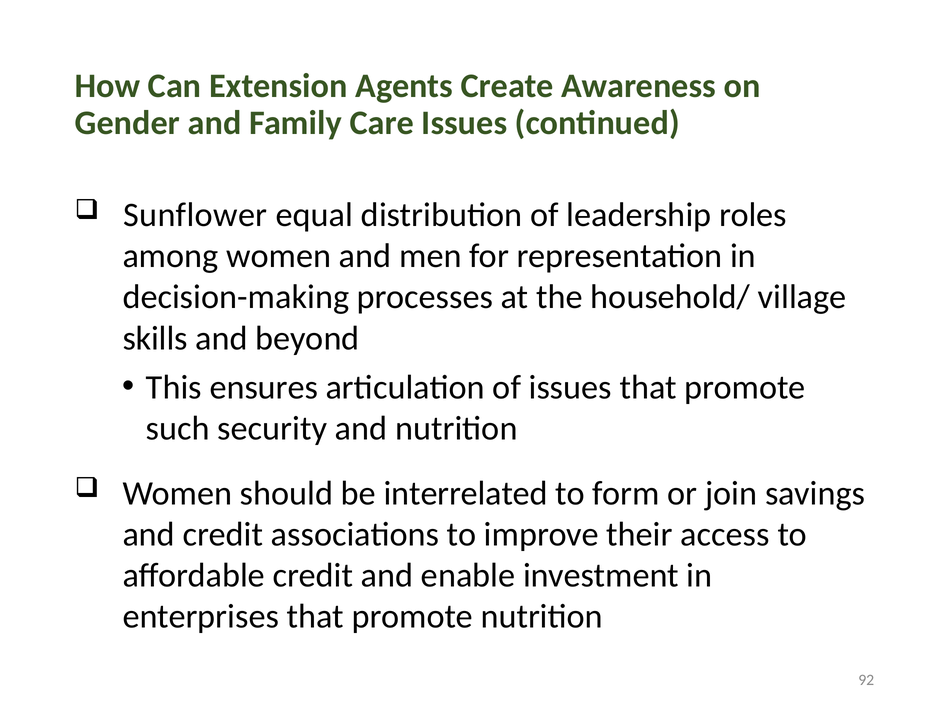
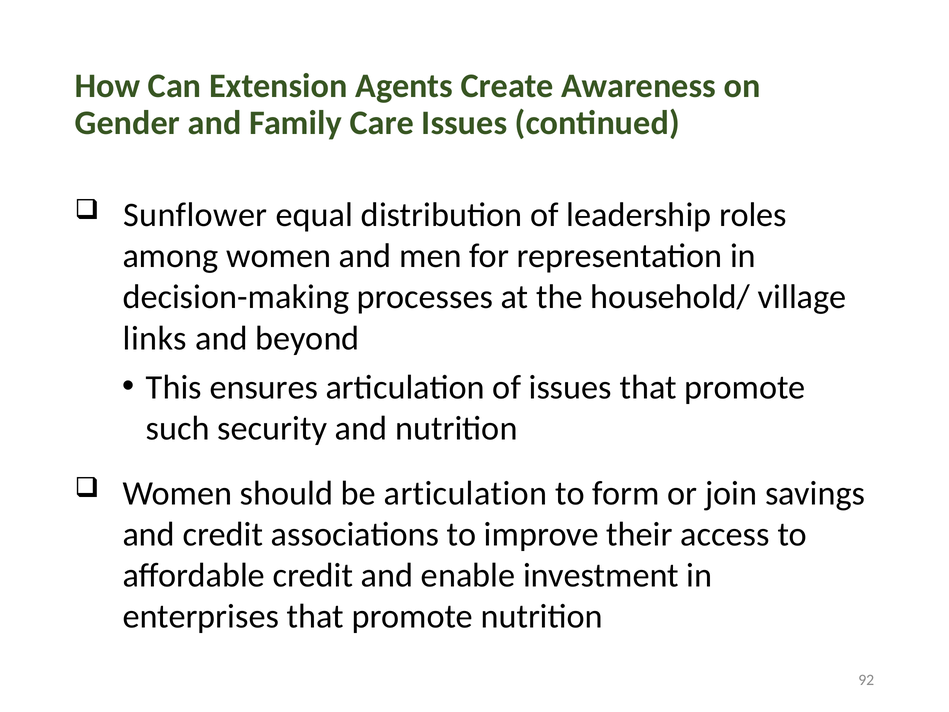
skills: skills -> links
be interrelated: interrelated -> articulation
